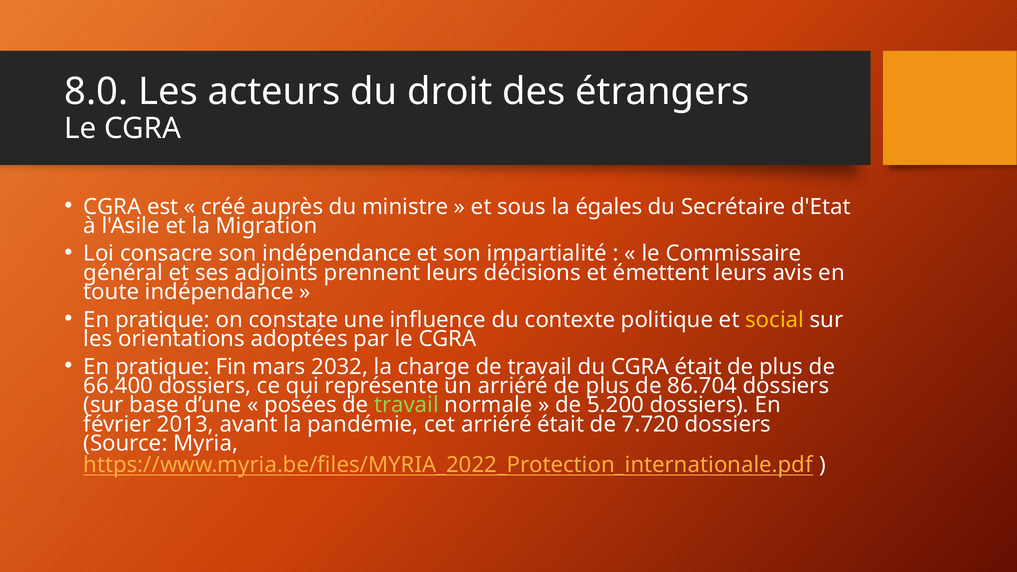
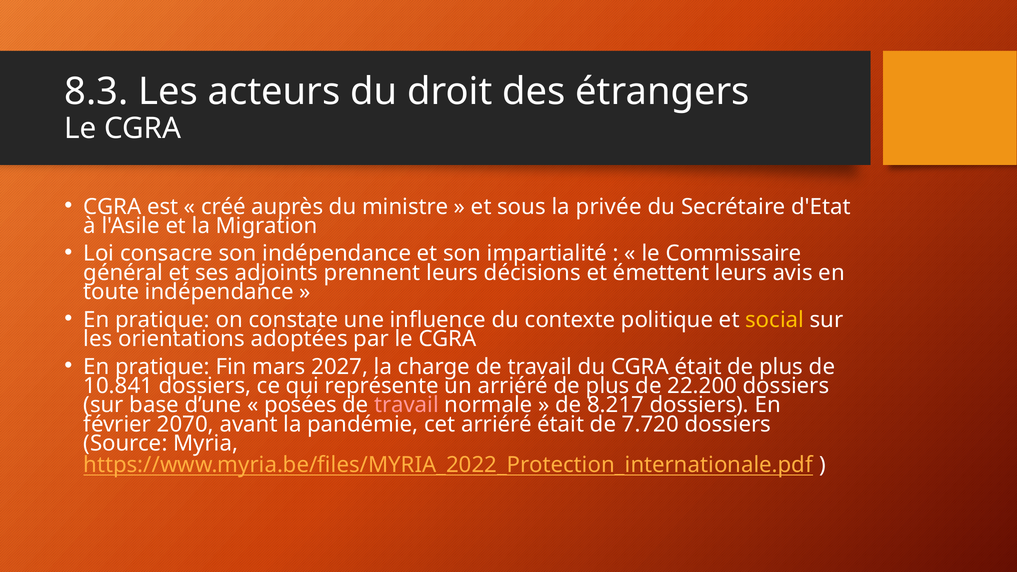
8.0: 8.0 -> 8.3
égales: égales -> privée
2032: 2032 -> 2027
66.400: 66.400 -> 10.841
86.704: 86.704 -> 22.200
travail at (406, 405) colour: light green -> pink
5.200: 5.200 -> 8.217
2013: 2013 -> 2070
